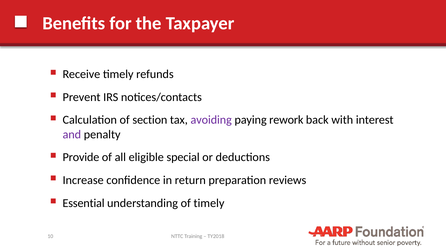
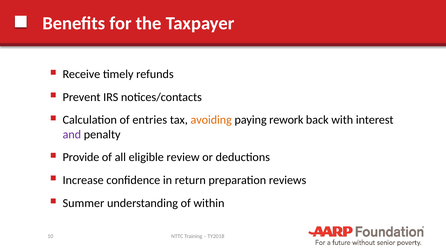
section: section -> entries
avoiding colour: purple -> orange
special: special -> review
Essential: Essential -> Summer
of timely: timely -> within
